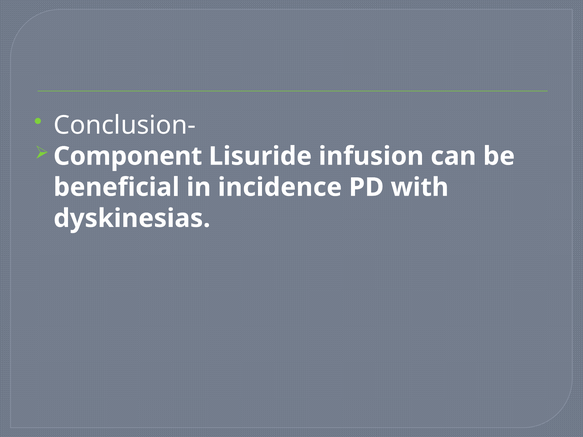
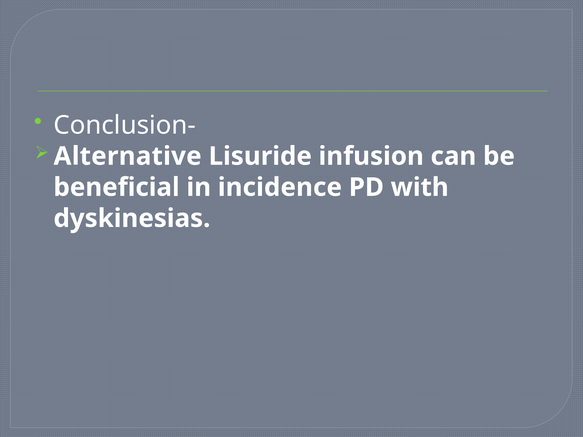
Component: Component -> Alternative
